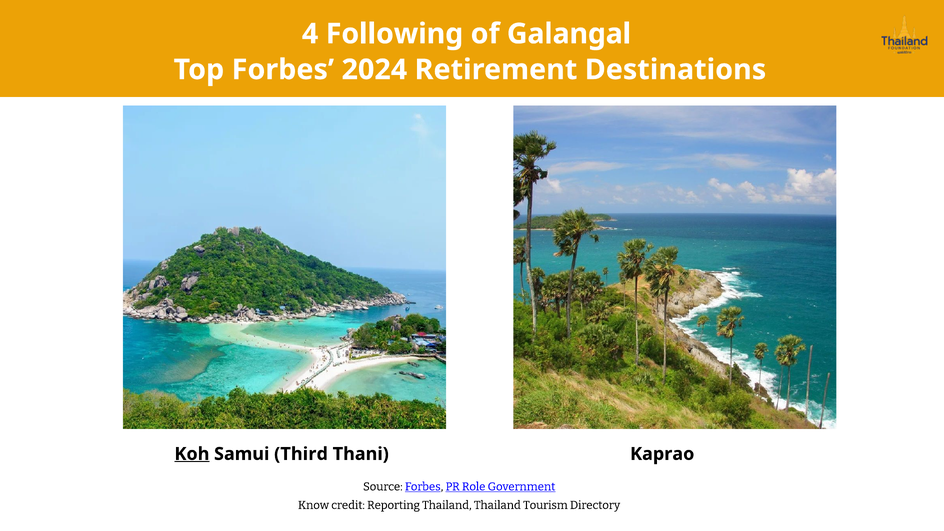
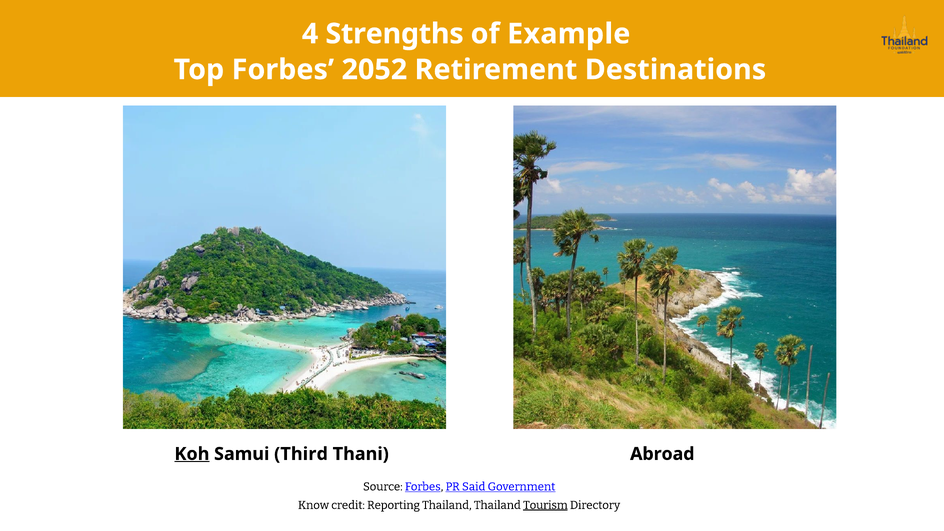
Following: Following -> Strengths
Galangal: Galangal -> Example
2024: 2024 -> 2052
Kaprao: Kaprao -> Abroad
Role: Role -> Said
Tourism underline: none -> present
